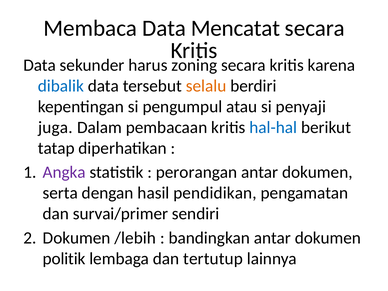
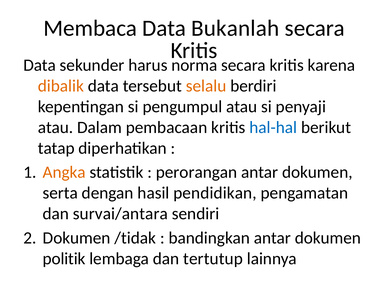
Mencatat: Mencatat -> Bukanlah
zoning: zoning -> norma
dibalik colour: blue -> orange
juga at (55, 127): juga -> atau
Angka colour: purple -> orange
survai/primer: survai/primer -> survai/antara
/lebih: /lebih -> /tidak
